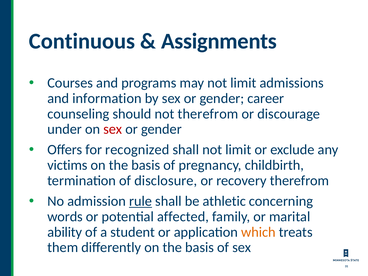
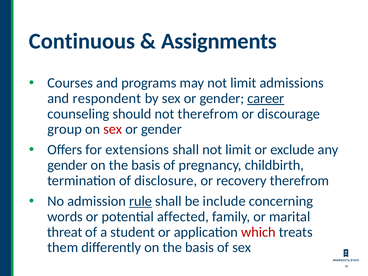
information: information -> respondent
career underline: none -> present
under: under -> group
recognized: recognized -> extensions
victims at (67, 165): victims -> gender
athletic: athletic -> include
ability: ability -> threat
which colour: orange -> red
